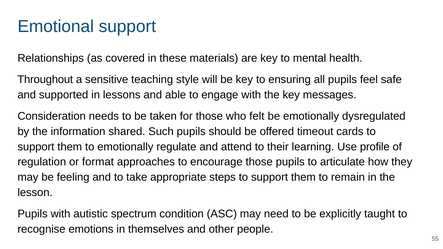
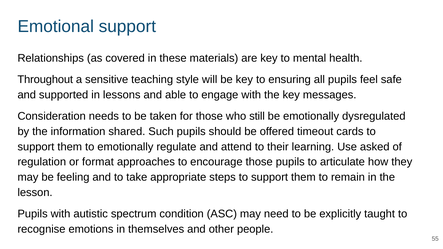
felt: felt -> still
profile: profile -> asked
